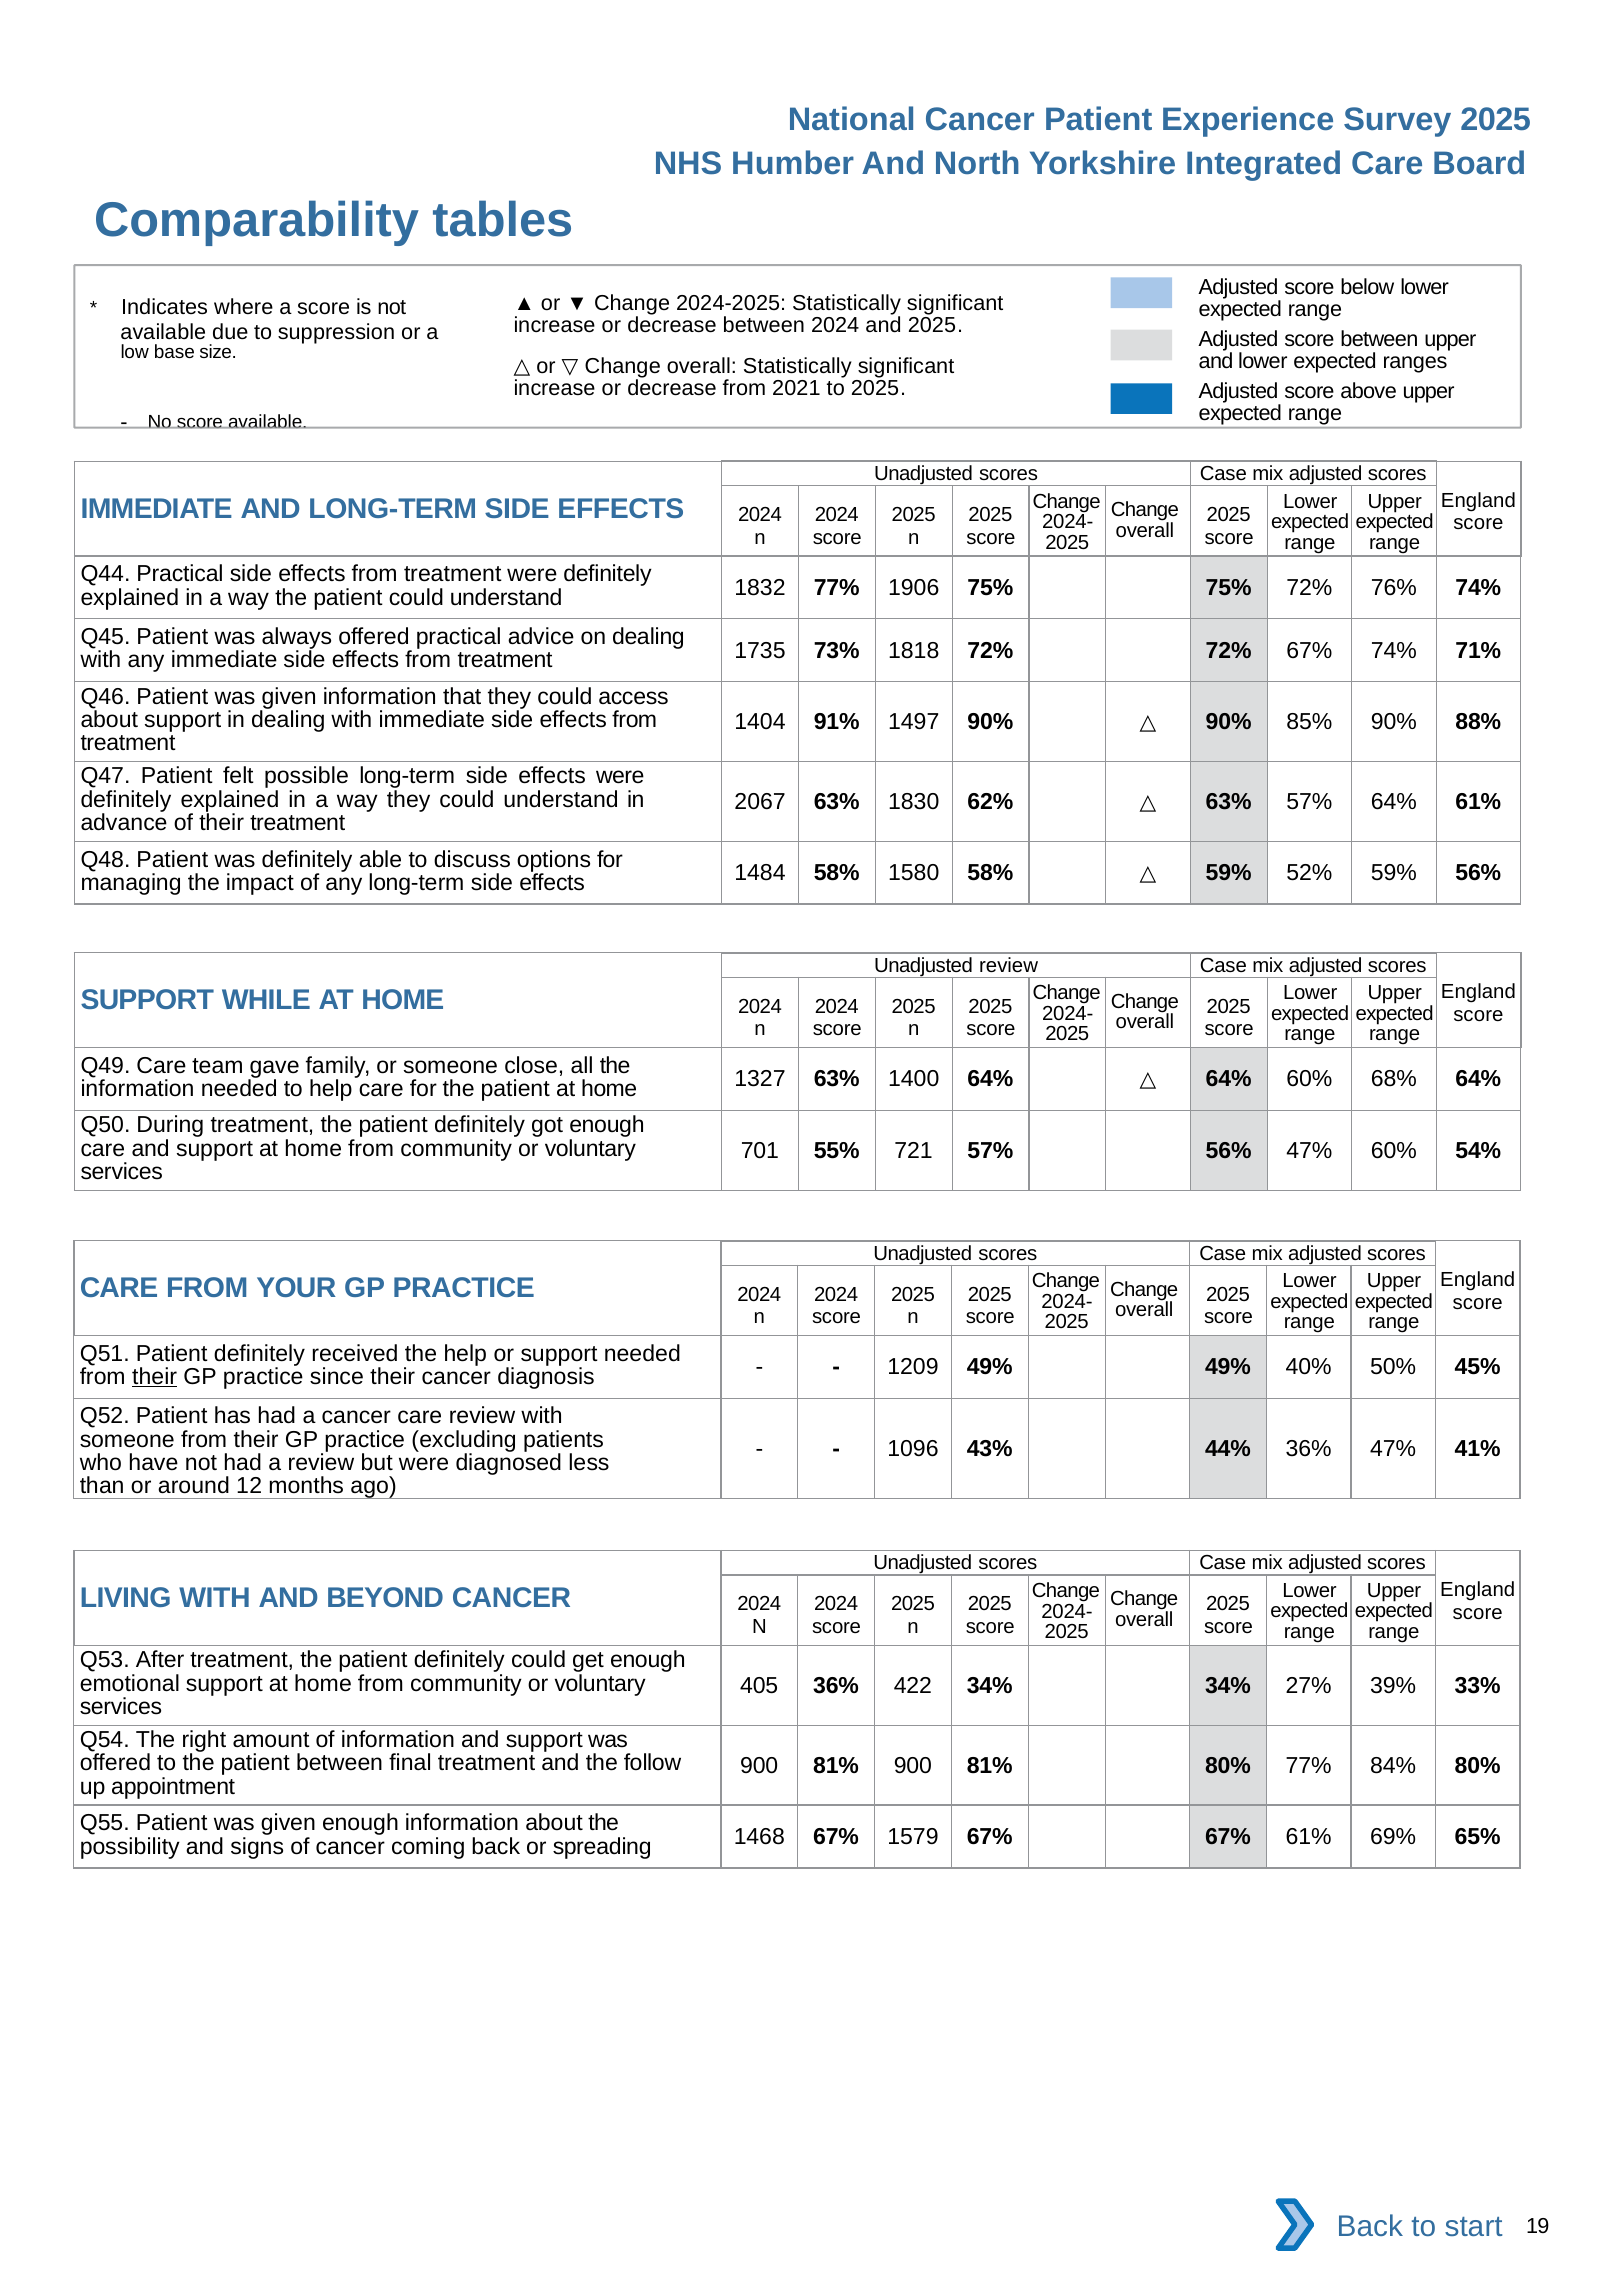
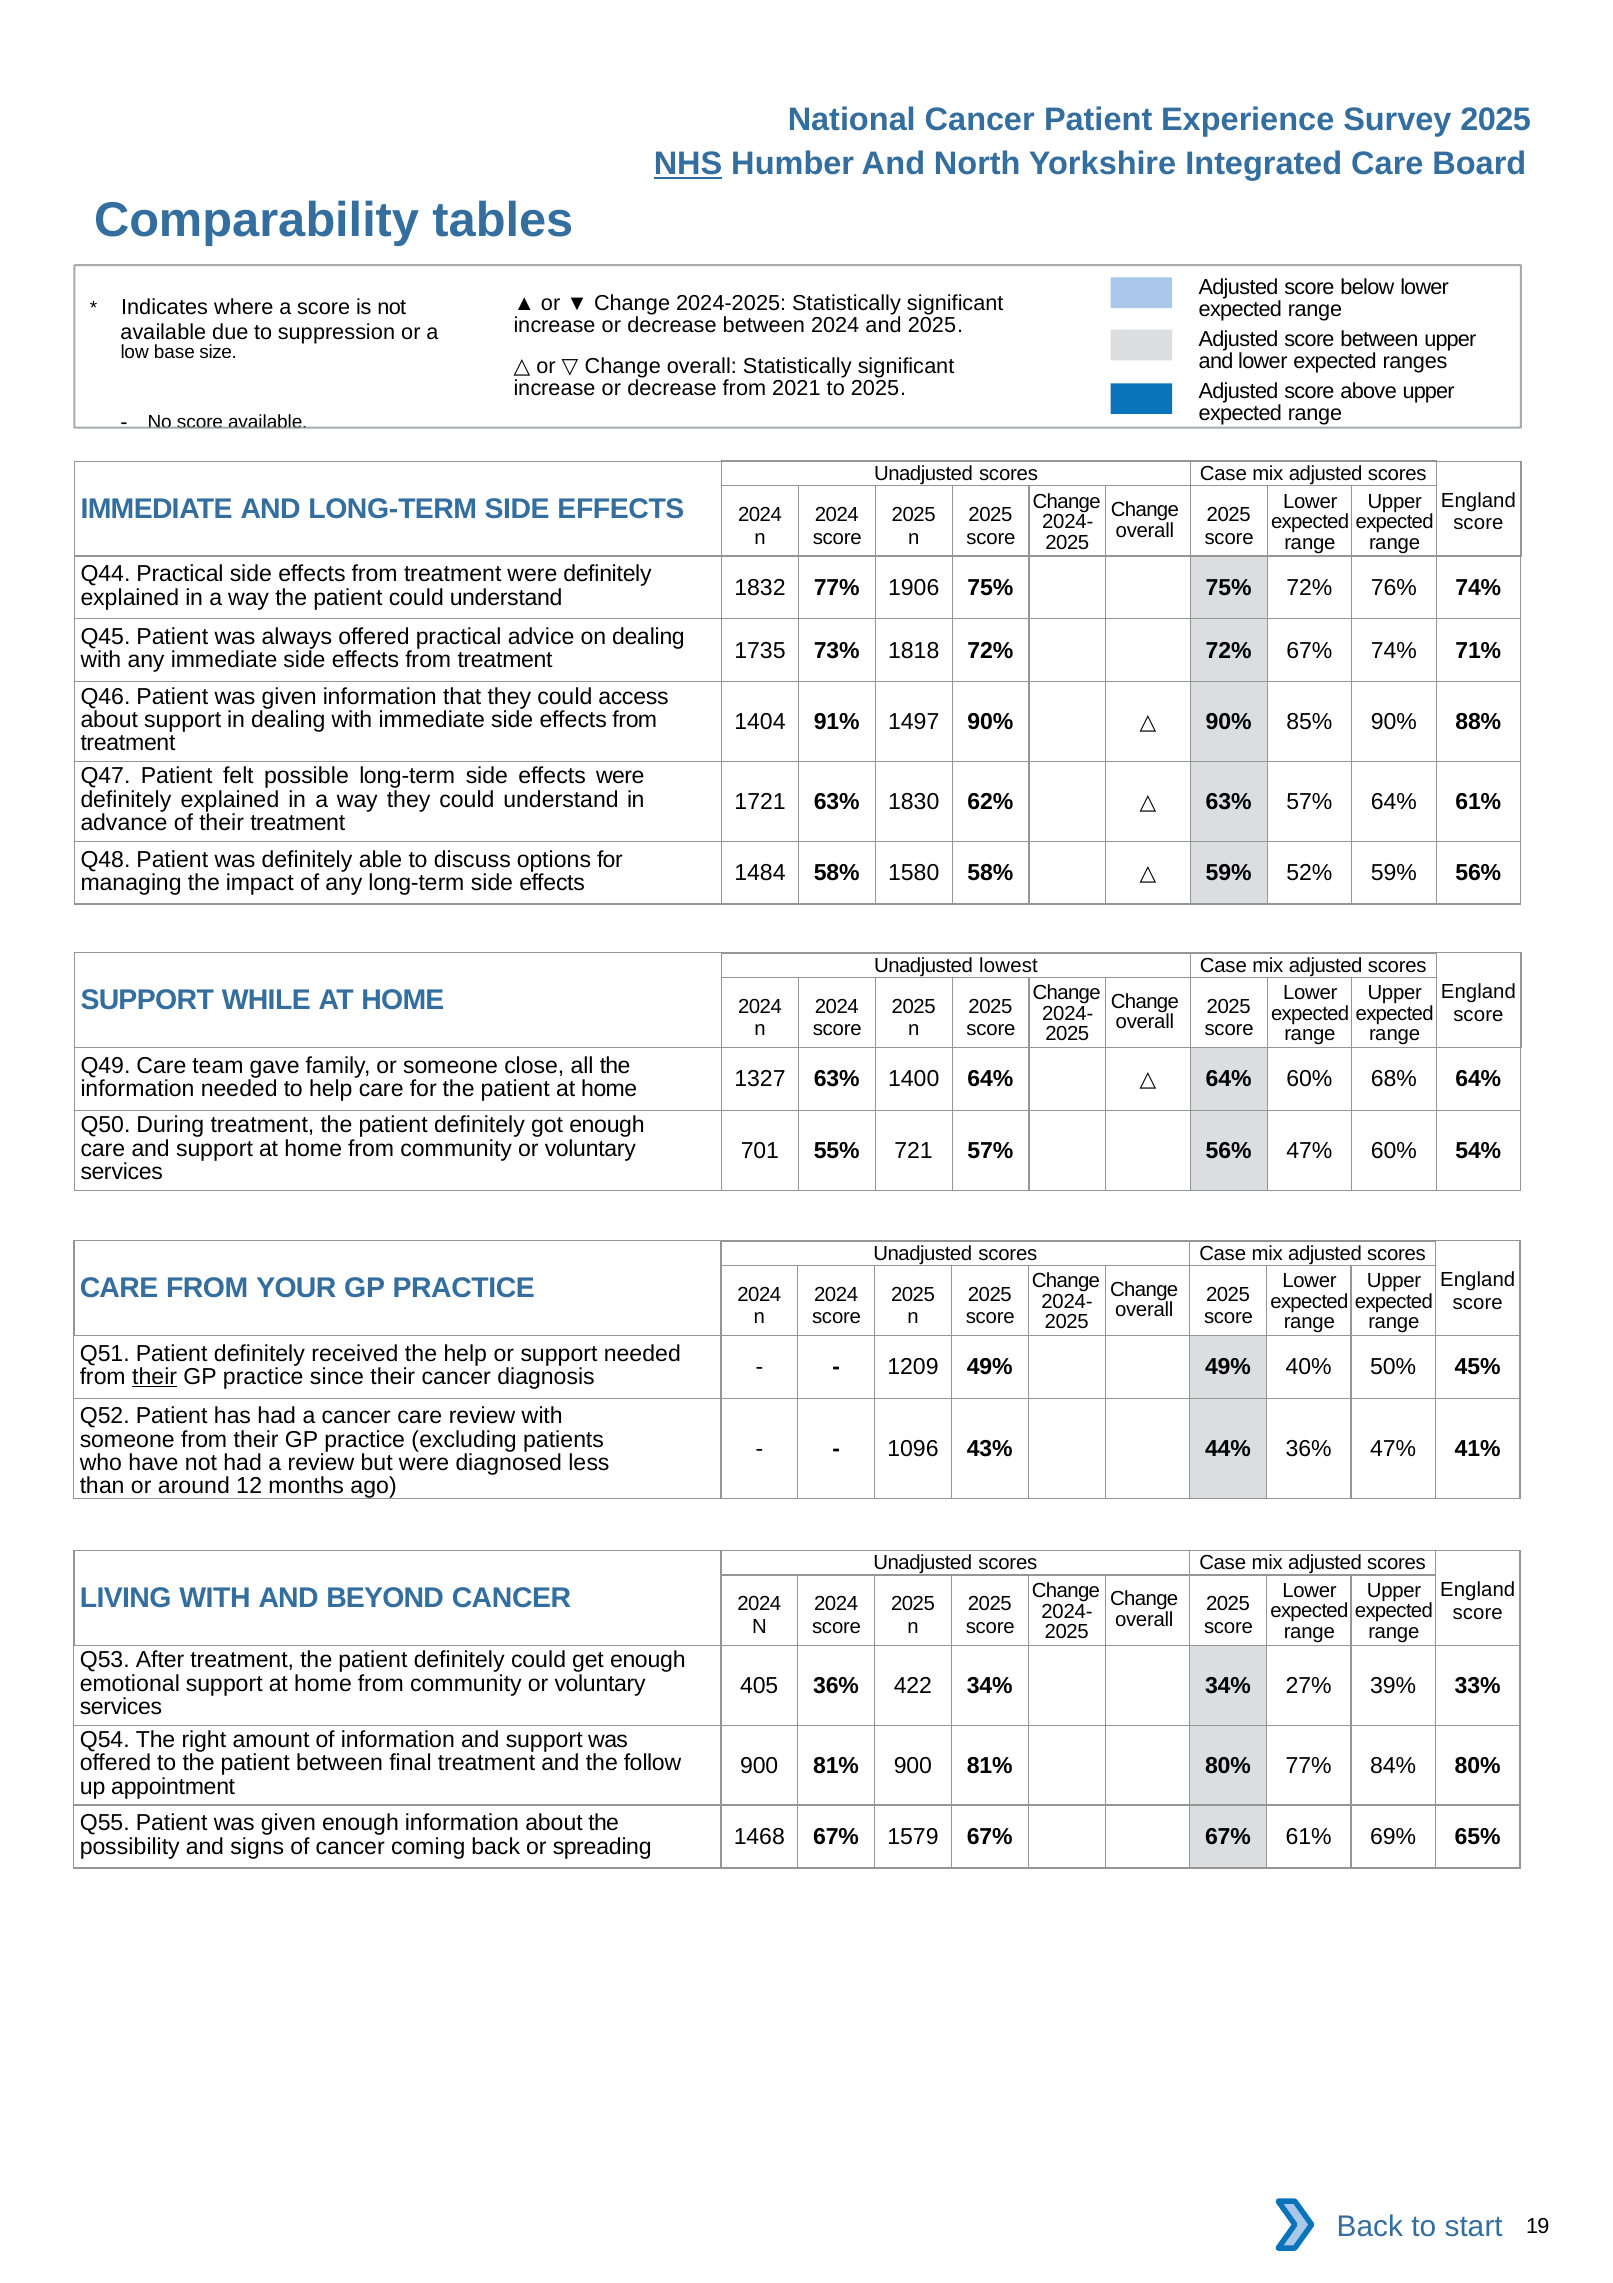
NHS underline: none -> present
2067: 2067 -> 1721
Unadjusted review: review -> lowest
